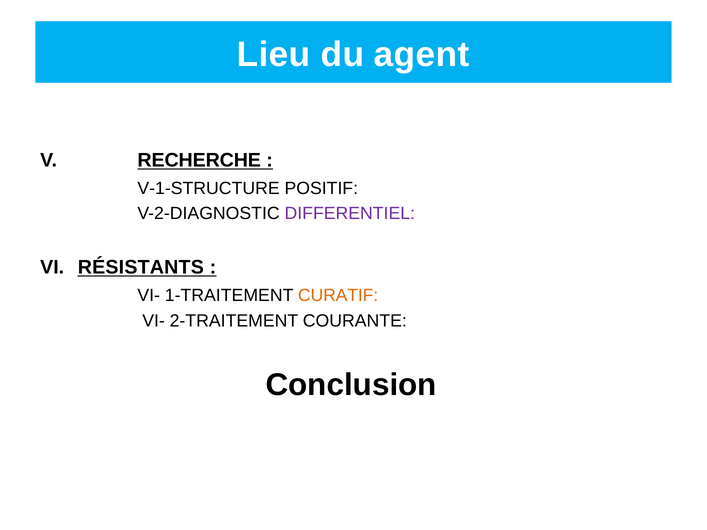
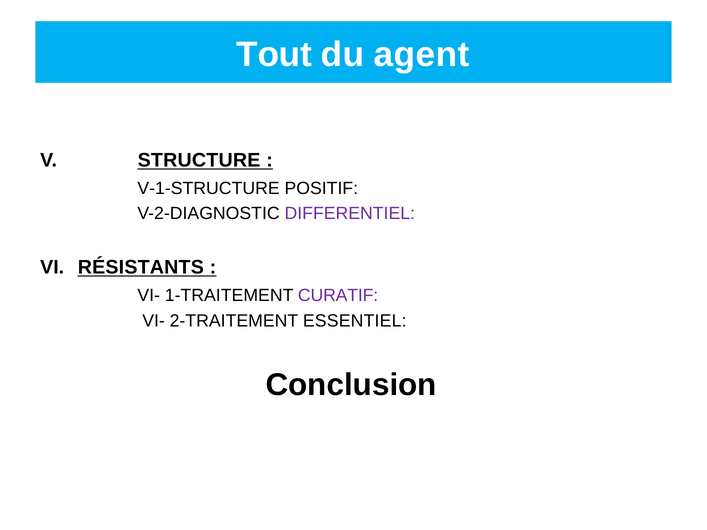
Lieu: Lieu -> Tout
RECHERCHE: RECHERCHE -> STRUCTURE
CURATIF colour: orange -> purple
COURANTE: COURANTE -> ESSENTIEL
